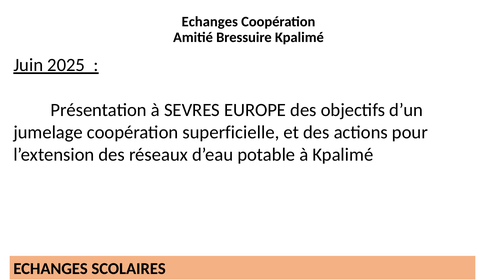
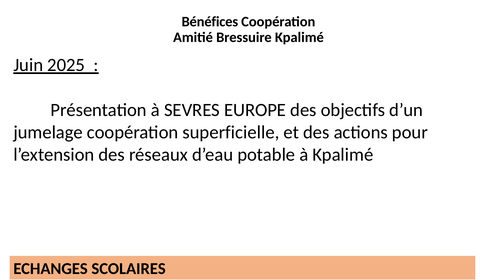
Echanges at (210, 22): Echanges -> Bénéfices
